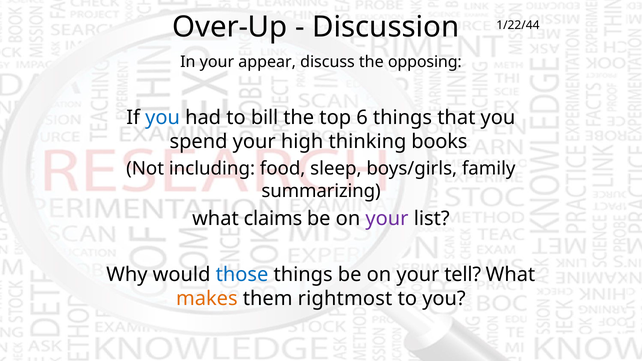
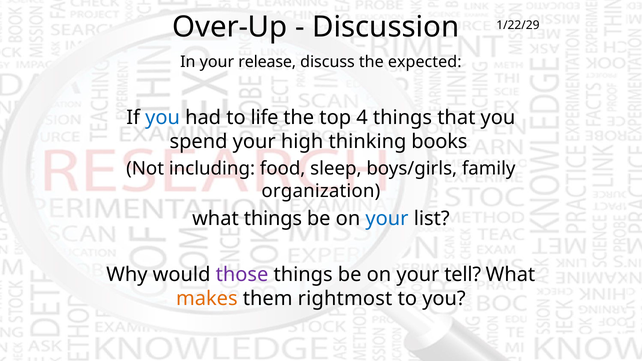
1/22/44: 1/22/44 -> 1/22/29
appear: appear -> release
opposing: opposing -> expected
bill: bill -> life
6: 6 -> 4
summarizing: summarizing -> organization
what claims: claims -> things
your at (387, 219) colour: purple -> blue
those colour: blue -> purple
